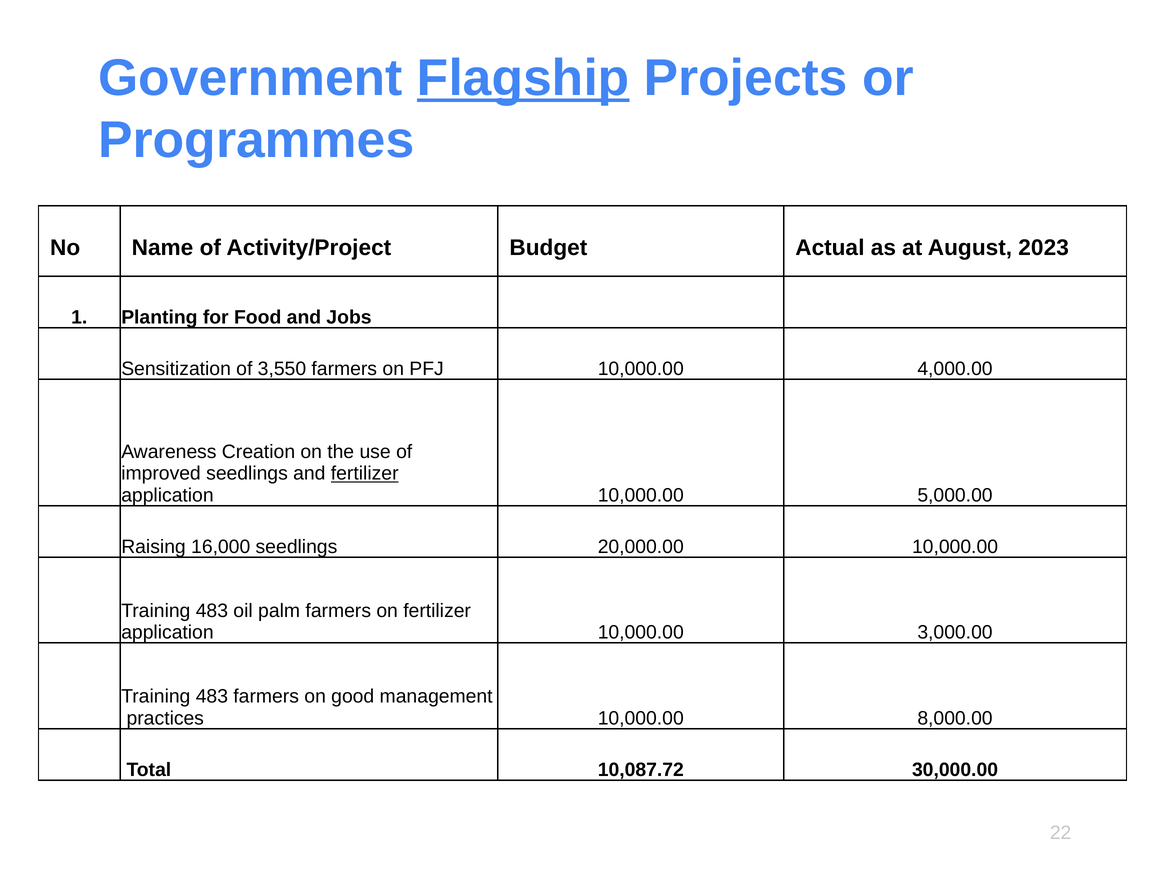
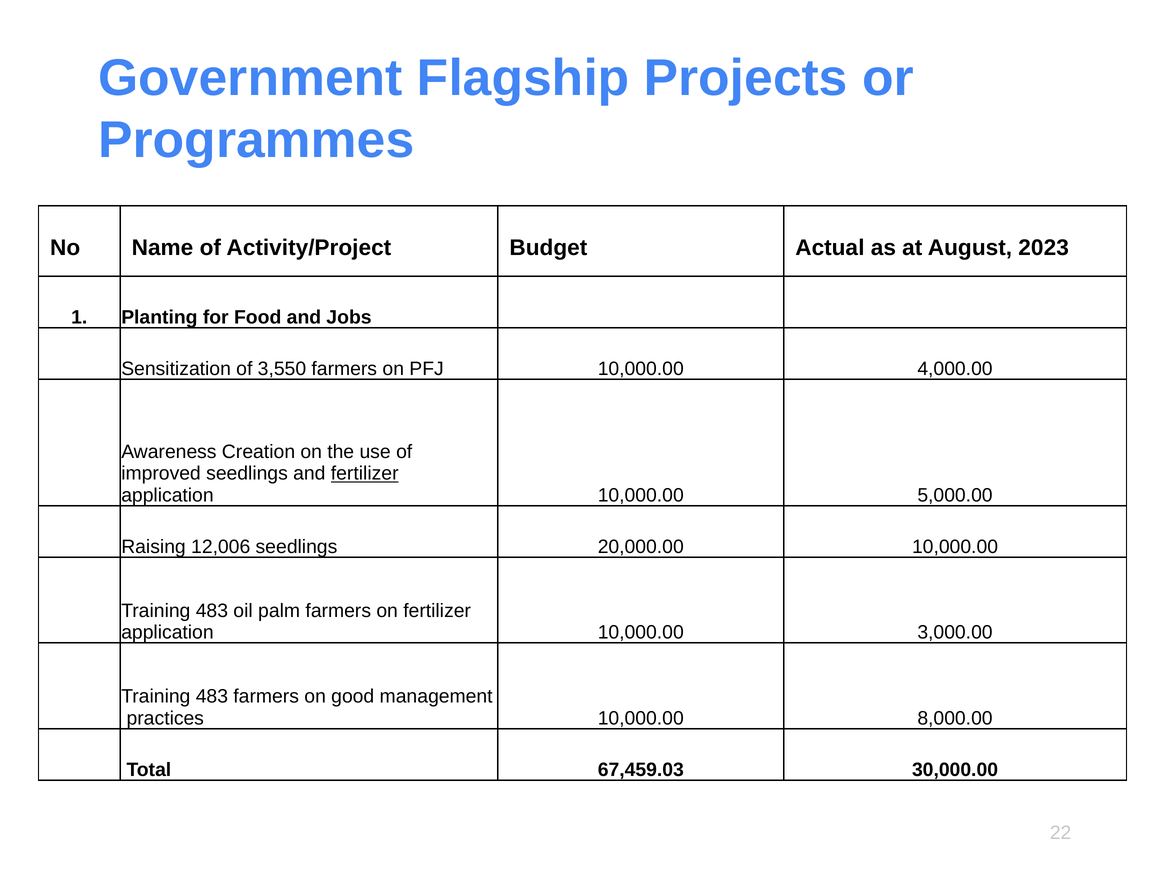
Flagship underline: present -> none
16,000: 16,000 -> 12,006
10,087.72: 10,087.72 -> 67,459.03
